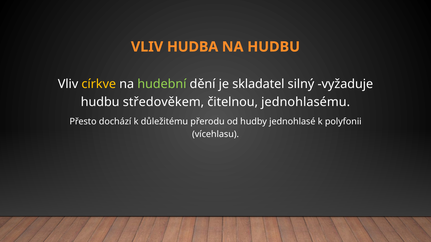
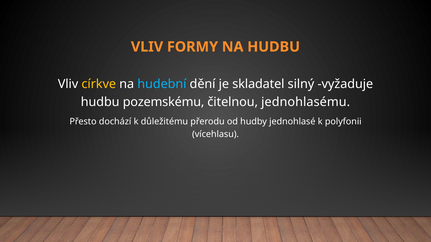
HUDBA: HUDBA -> FORMY
hudební colour: light green -> light blue
středověkem: středověkem -> pozemskému
